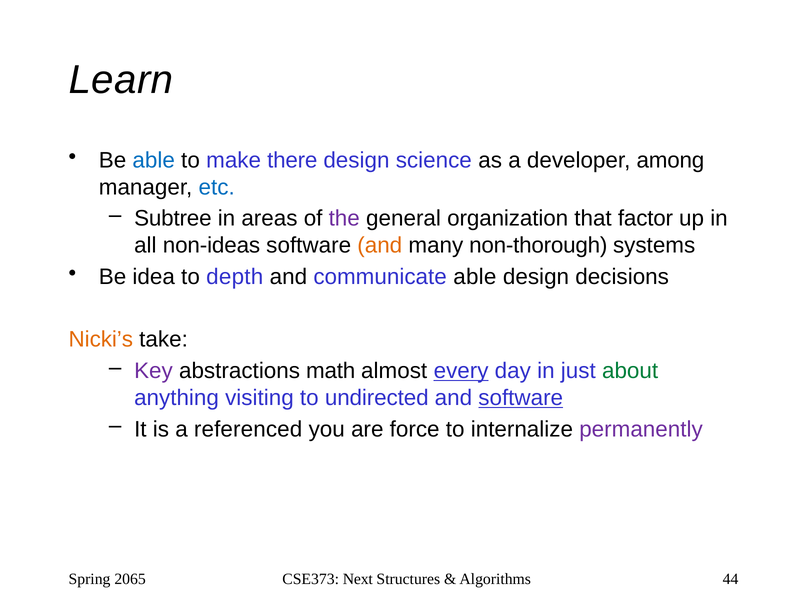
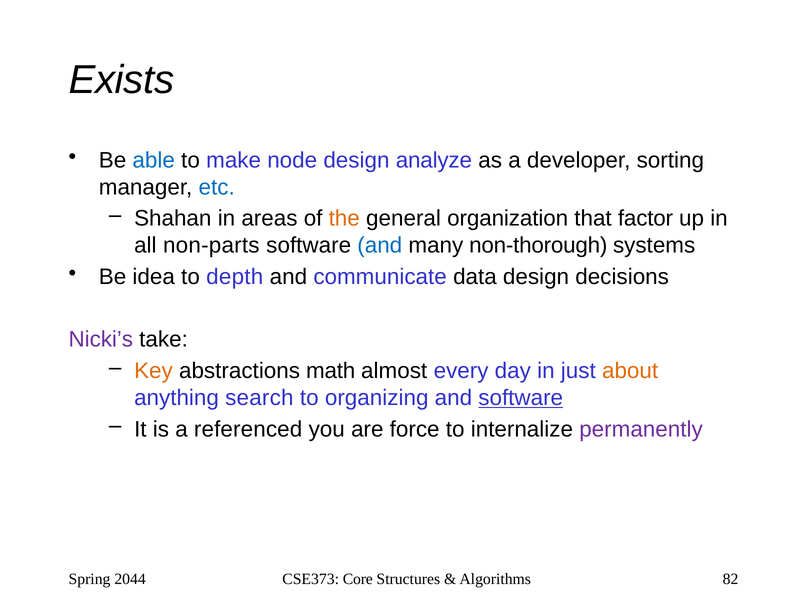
Learn: Learn -> Exists
there: there -> node
science: science -> analyze
among: among -> sorting
Subtree: Subtree -> Shahan
the colour: purple -> orange
non-ideas: non-ideas -> non-parts
and at (380, 246) colour: orange -> blue
communicate able: able -> data
Nicki’s colour: orange -> purple
Key colour: purple -> orange
every underline: present -> none
about colour: green -> orange
visiting: visiting -> search
undirected: undirected -> organizing
2065: 2065 -> 2044
Next: Next -> Core
44: 44 -> 82
